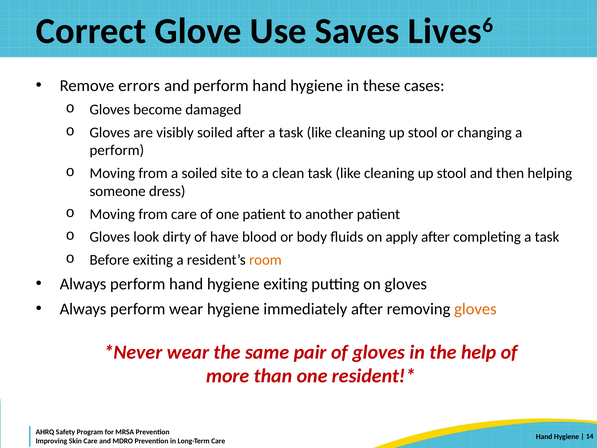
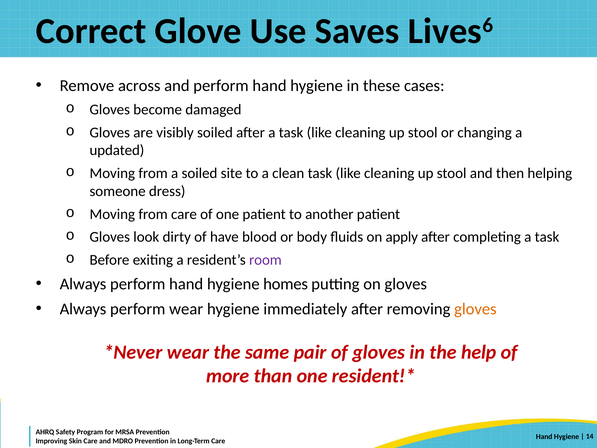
errors: errors -> across
perform at (117, 150): perform -> updated
room colour: orange -> purple
hygiene exiting: exiting -> homes
